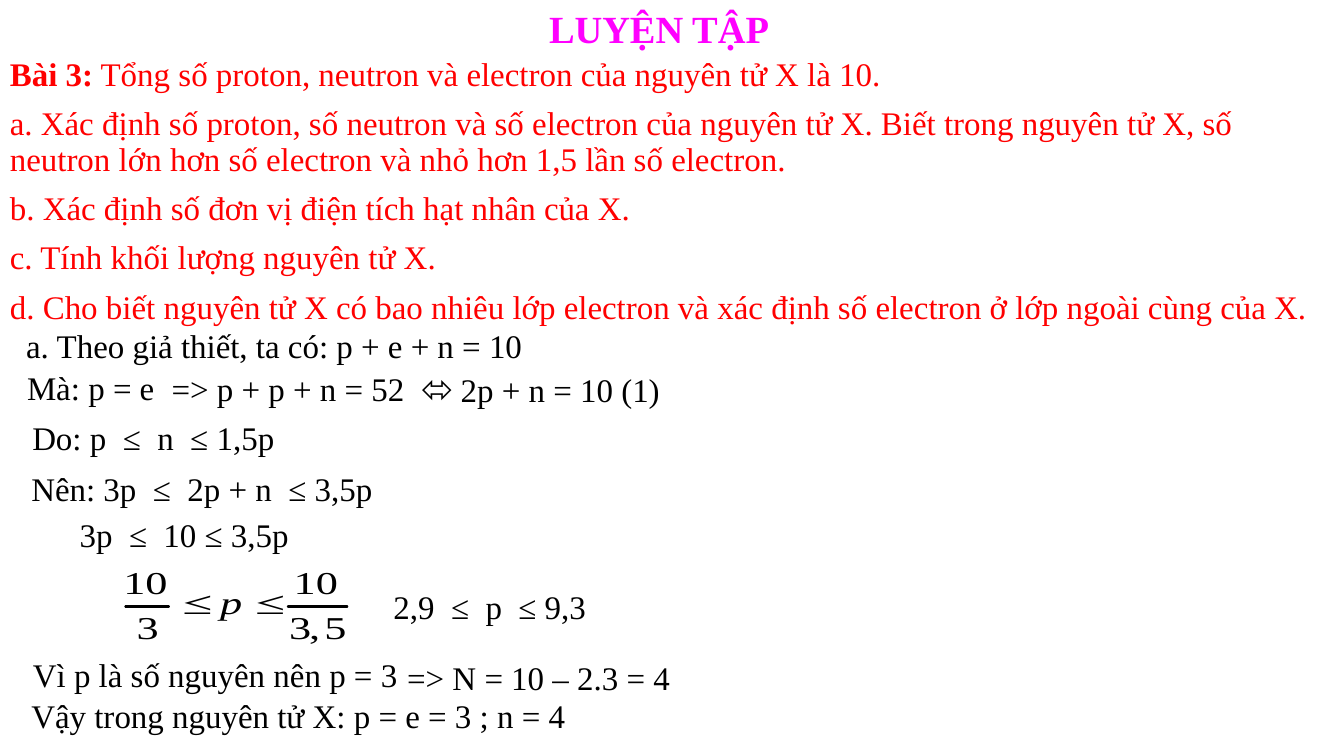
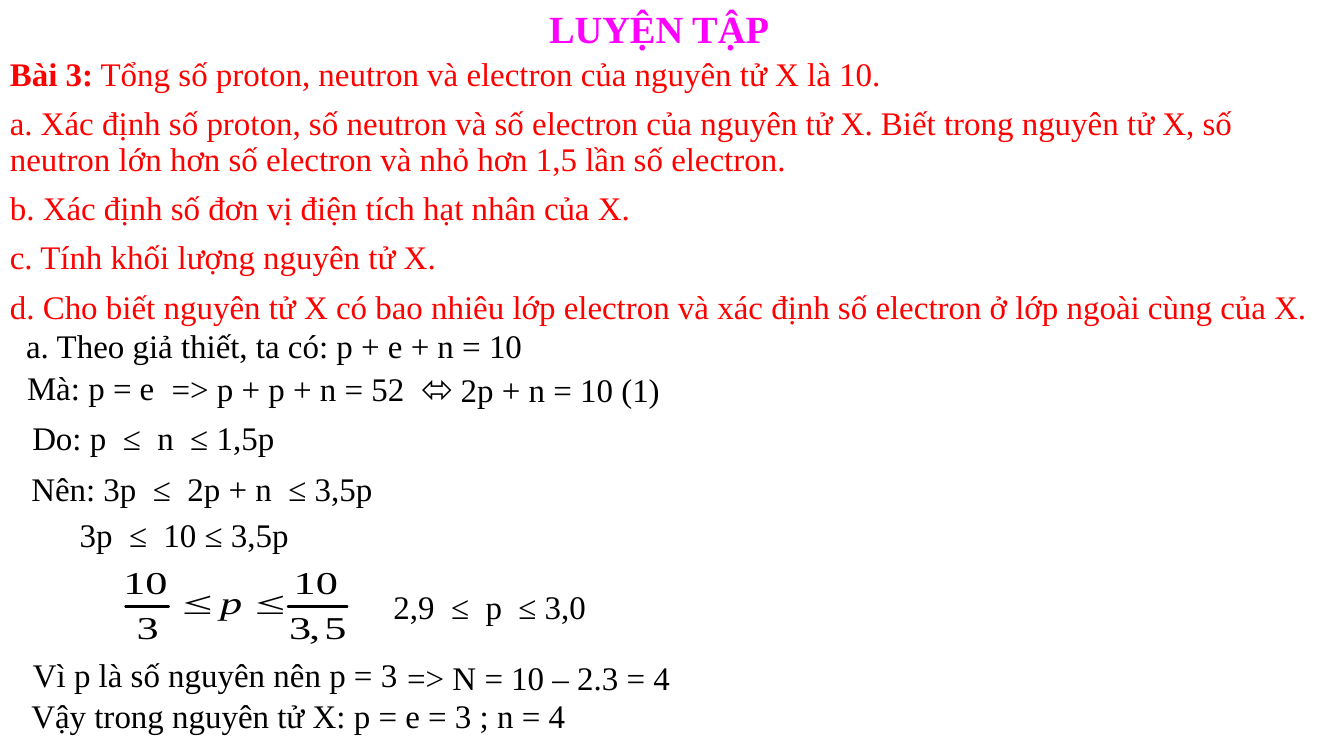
9,3: 9,3 -> 3,0
